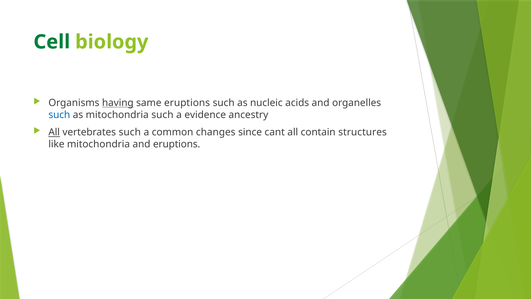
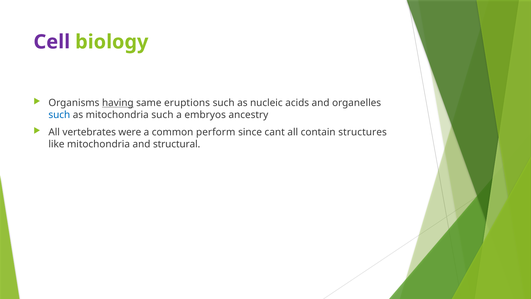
Cell colour: green -> purple
evidence: evidence -> embryos
All at (54, 132) underline: present -> none
vertebrates such: such -> were
changes: changes -> perform
and eruptions: eruptions -> structural
